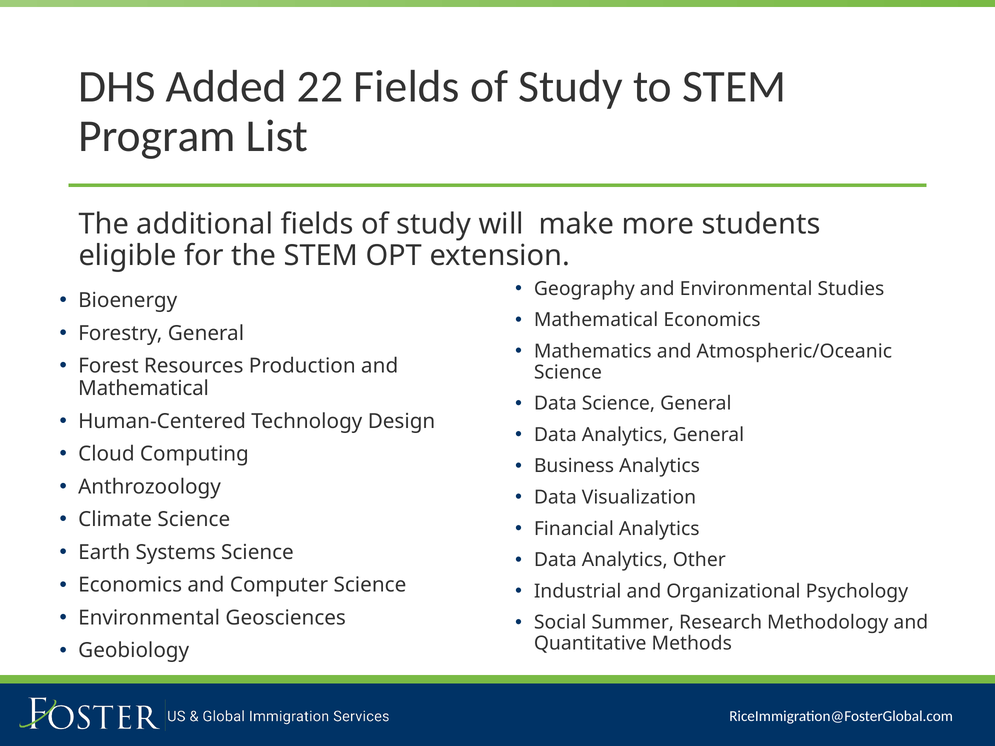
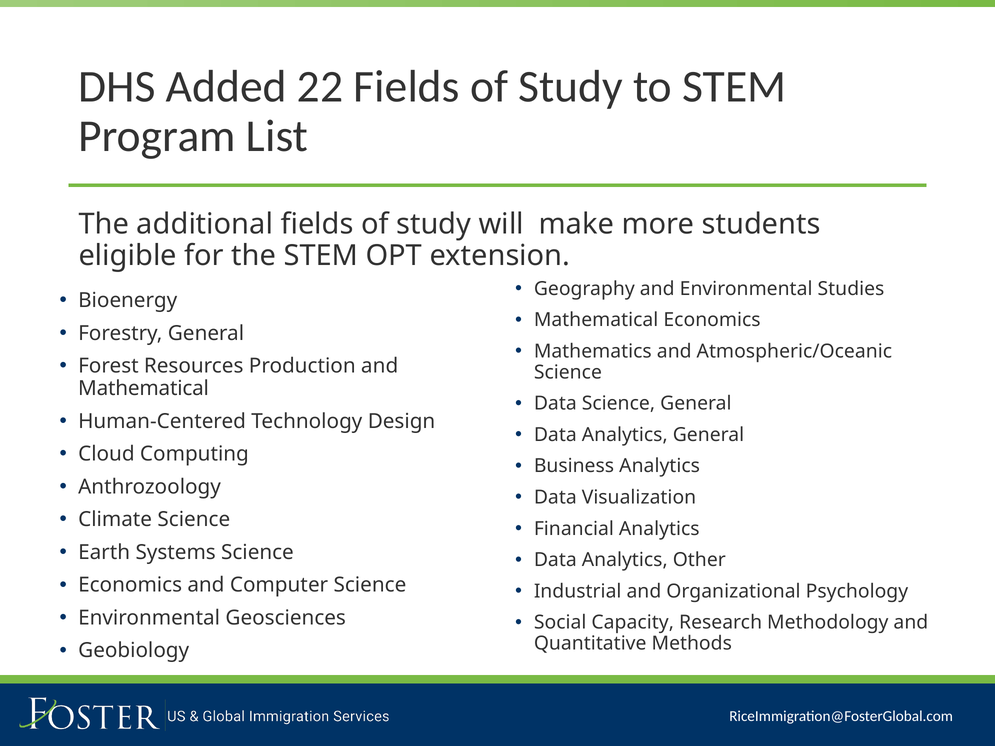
Summer: Summer -> Capacity
